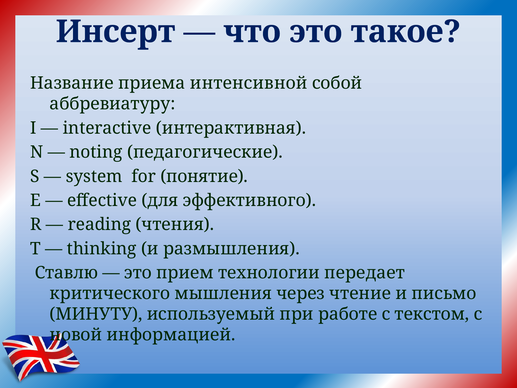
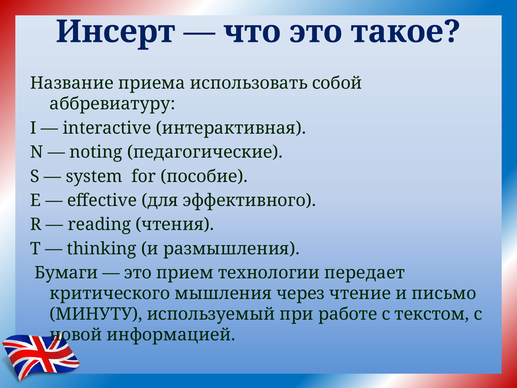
интенсивной: интенсивной -> использовать
понятие: понятие -> пособие
Ставлю: Ставлю -> Бумаги
